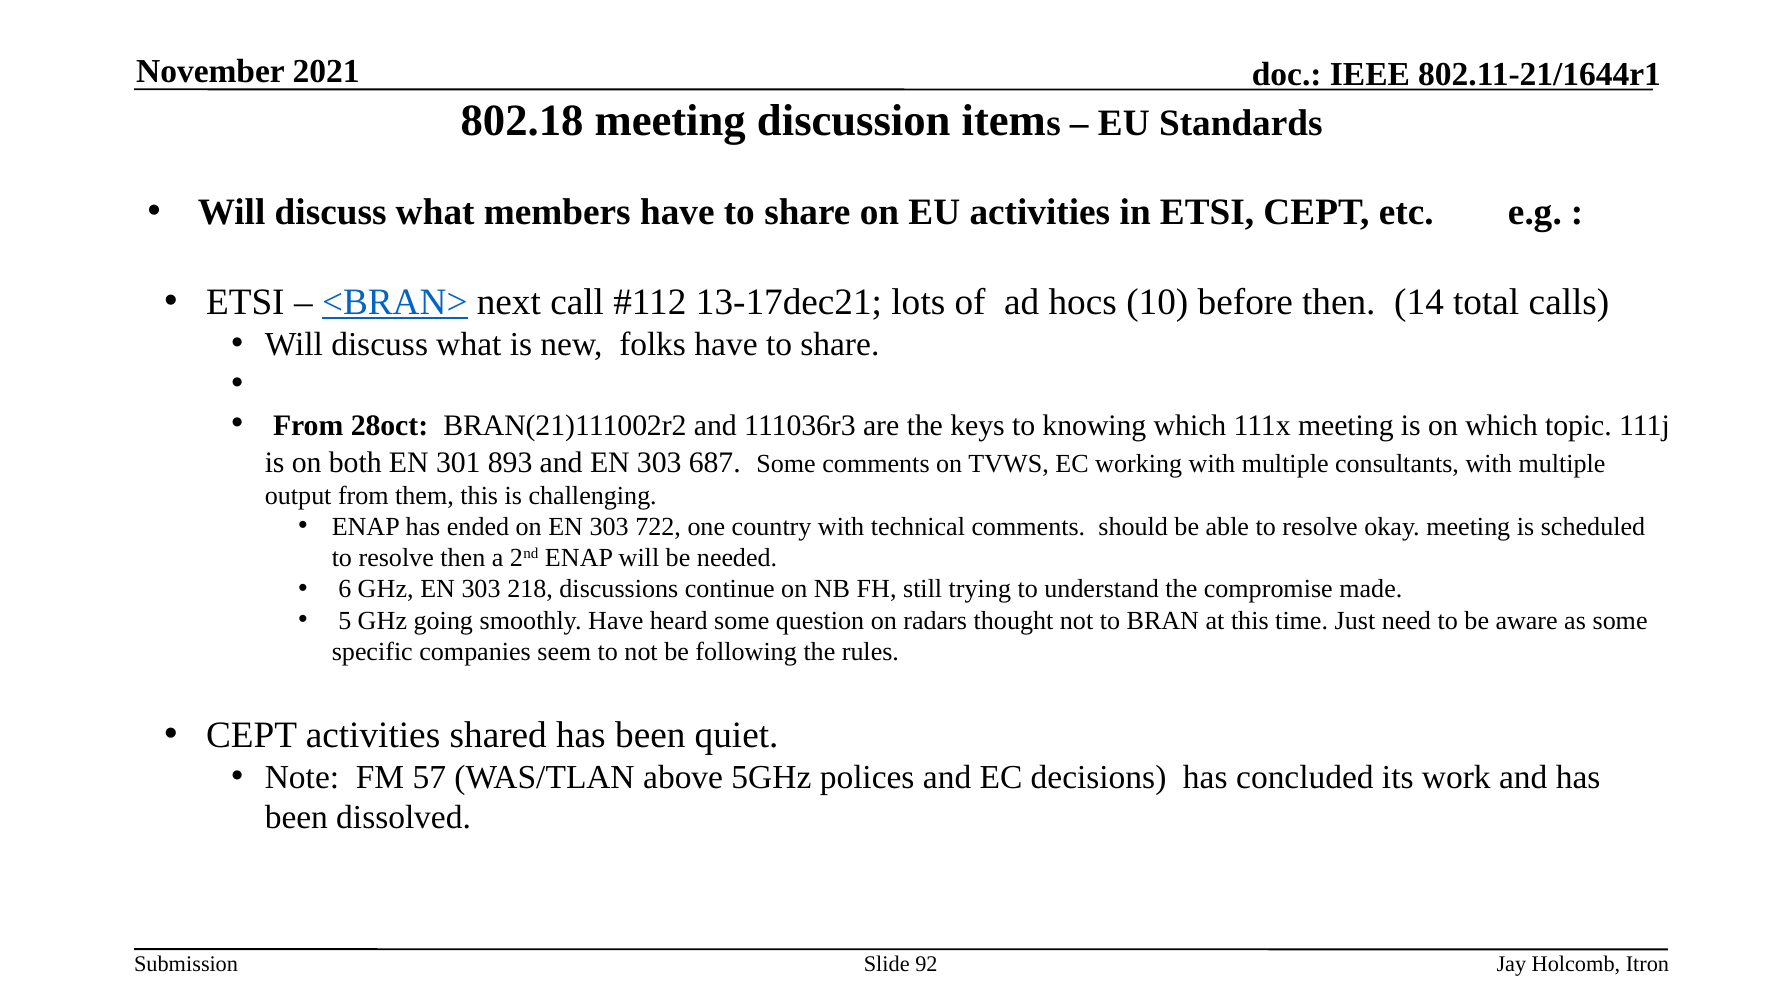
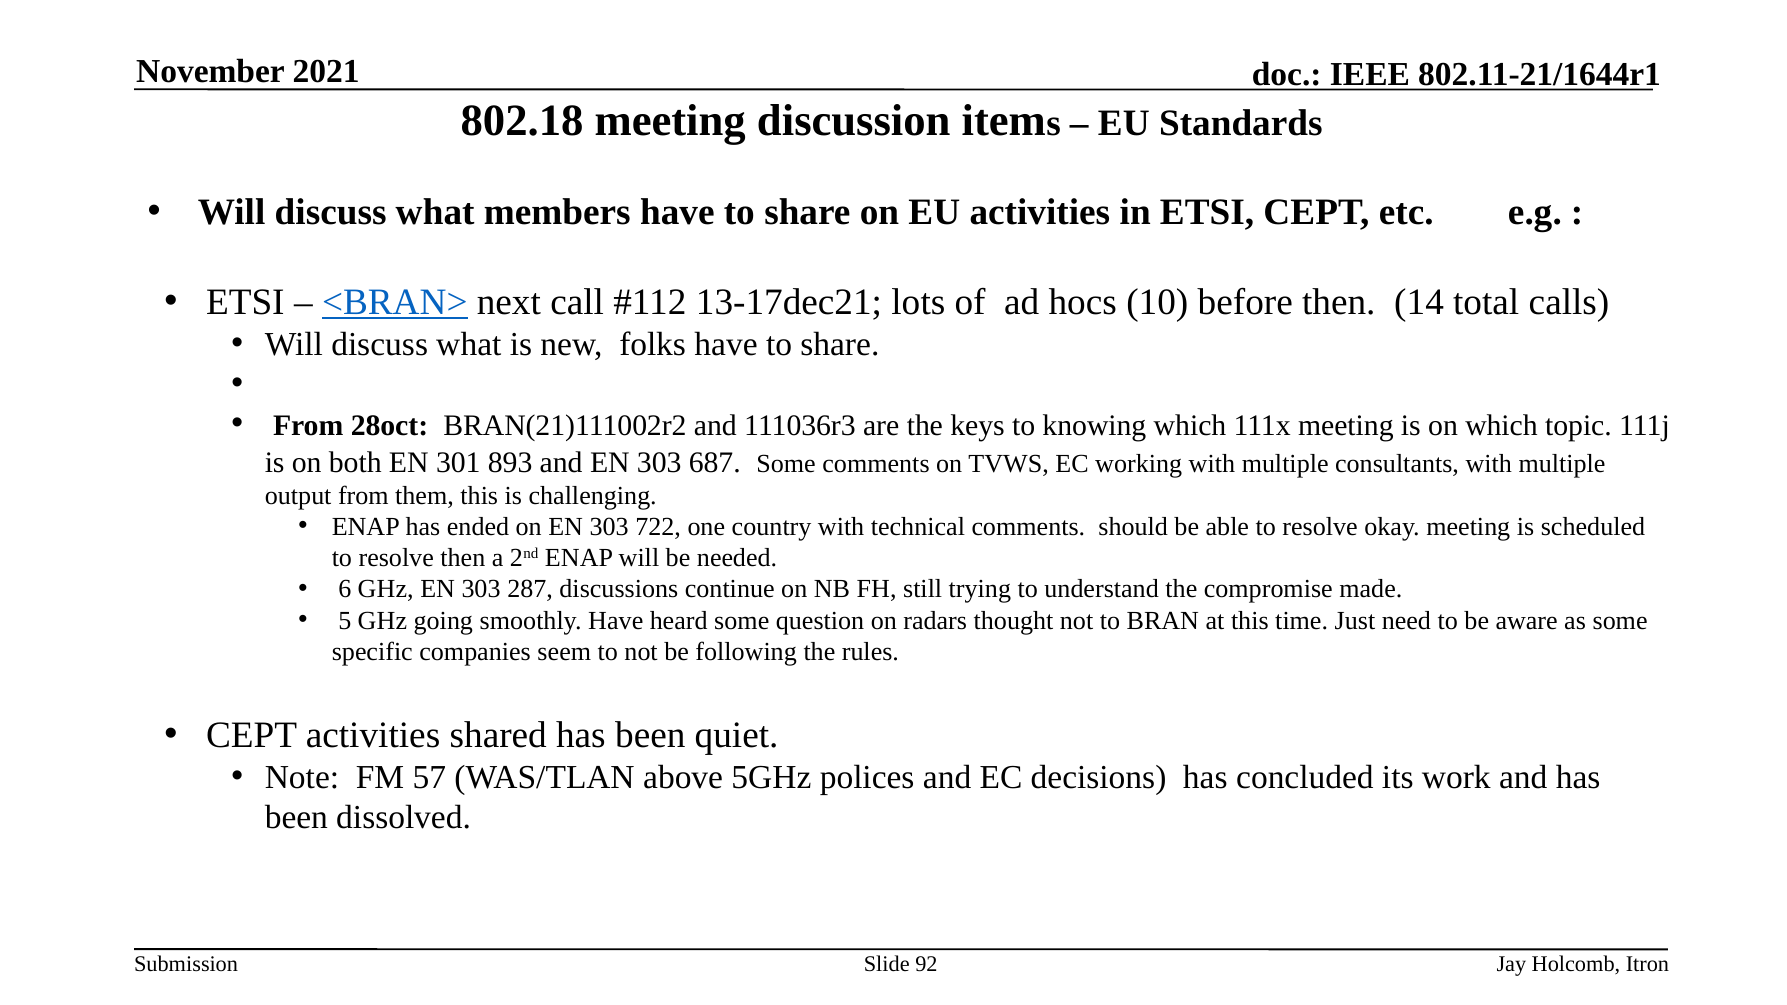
218: 218 -> 287
